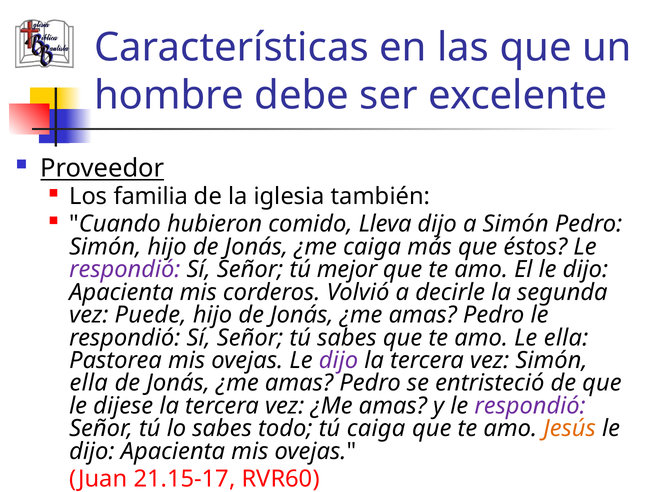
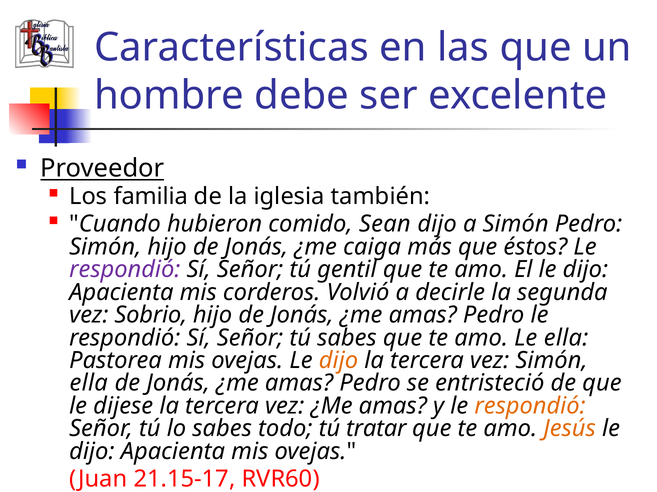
Lleva: Lleva -> Sean
mejor: mejor -> gentil
Puede: Puede -> Sobrio
dijo at (338, 361) colour: purple -> orange
respondió at (530, 407) colour: purple -> orange
tú caiga: caiga -> tratar
